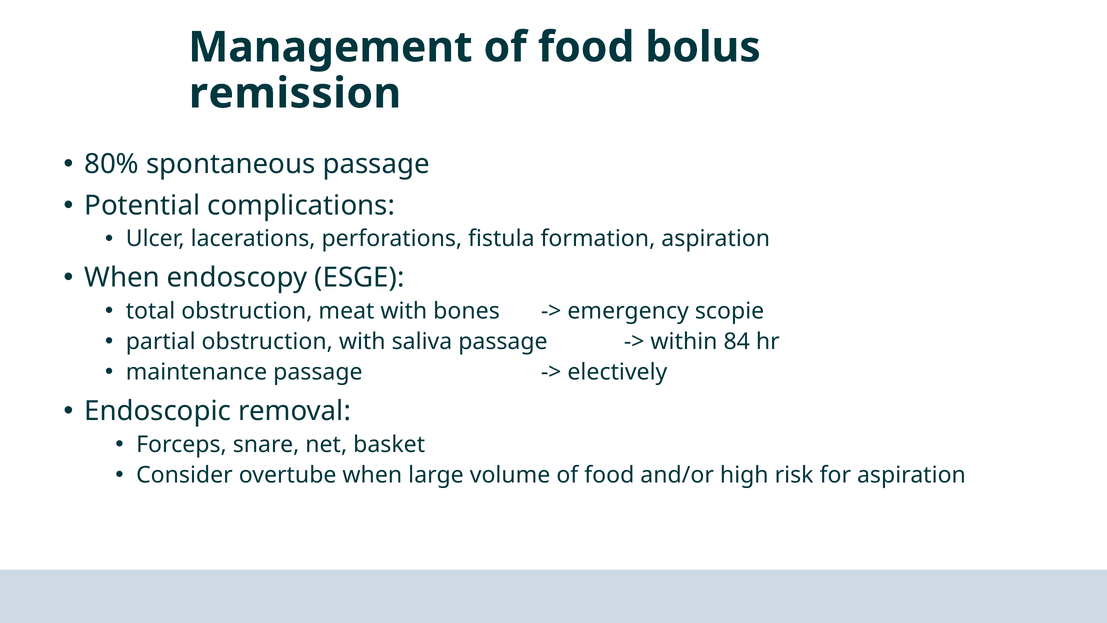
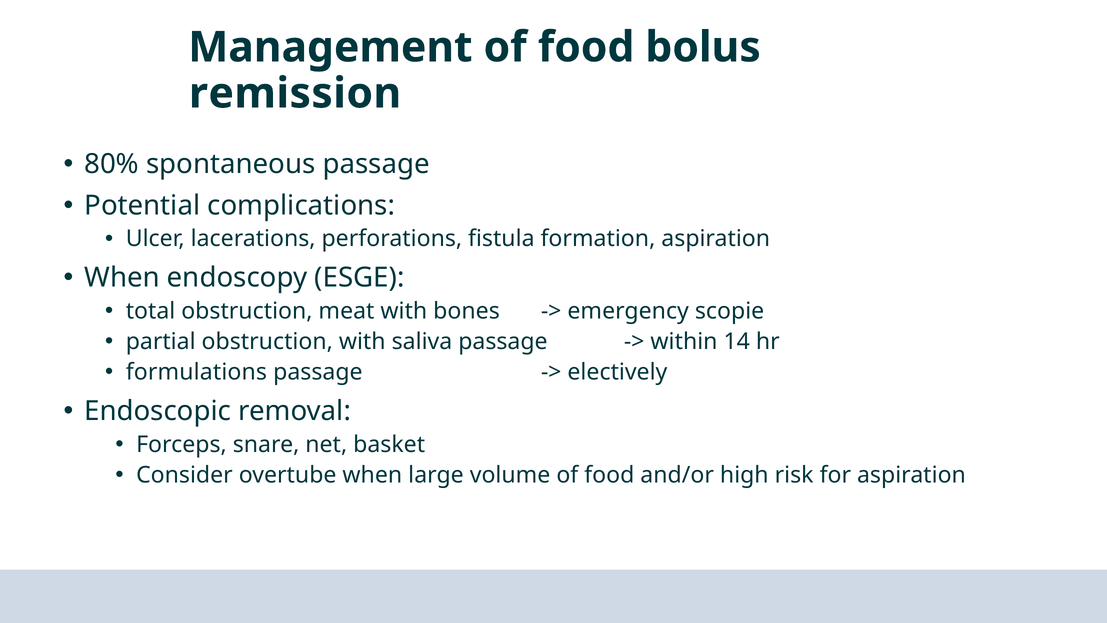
84: 84 -> 14
maintenance: maintenance -> formulations
